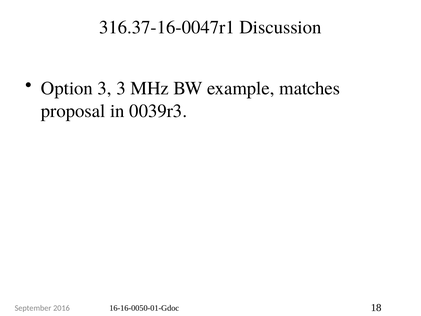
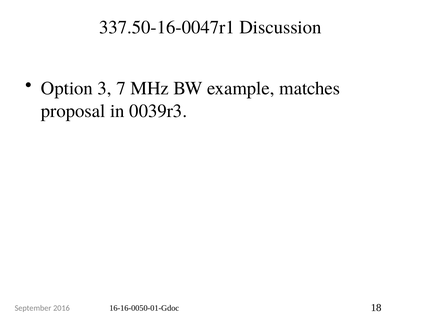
316.37-16-0047r1: 316.37-16-0047r1 -> 337.50-16-0047r1
3 3: 3 -> 7
